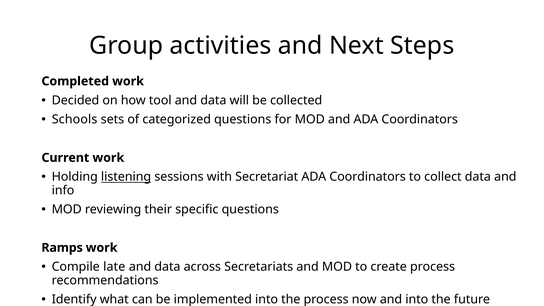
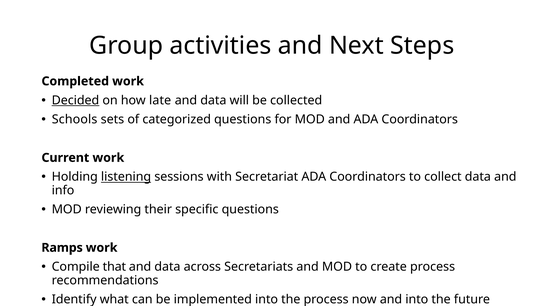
Decided underline: none -> present
tool: tool -> late
late: late -> that
